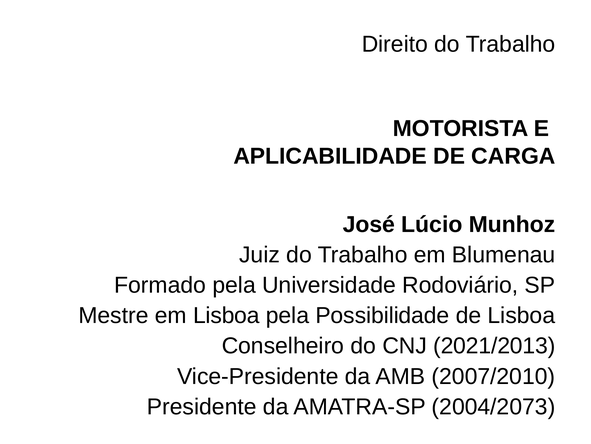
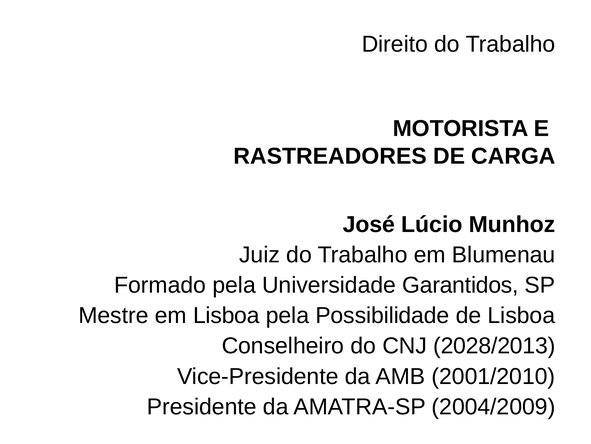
APLICABILIDADE: APLICABILIDADE -> RASTREADORES
Rodoviário: Rodoviário -> Garantidos
2021/2013: 2021/2013 -> 2028/2013
2007/2010: 2007/2010 -> 2001/2010
2004/2073: 2004/2073 -> 2004/2009
